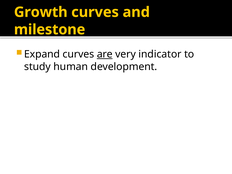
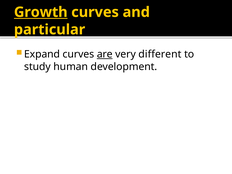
Growth underline: none -> present
milestone: milestone -> particular
indicator: indicator -> different
